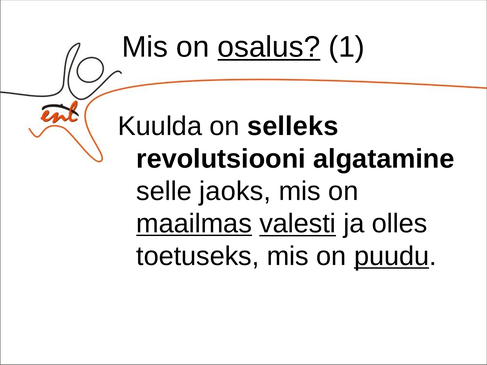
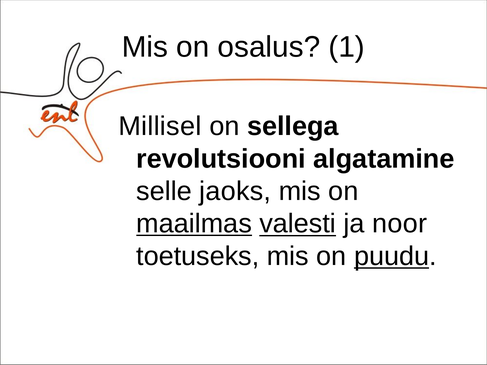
osalus underline: present -> none
Kuulda: Kuulda -> Millisel
selleks: selleks -> sellega
olles: olles -> noor
